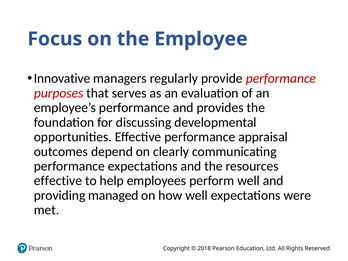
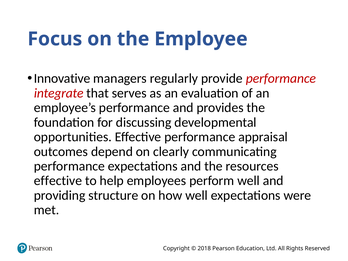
purposes: purposes -> integrate
managed: managed -> structure
